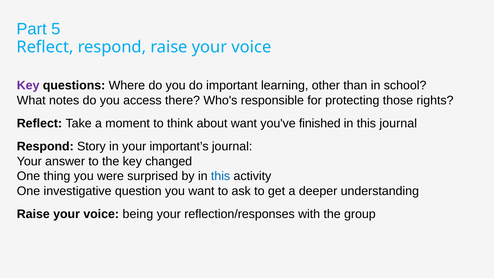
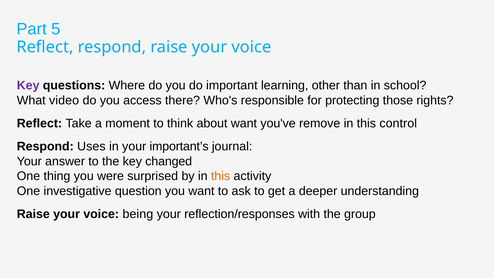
notes: notes -> video
finished: finished -> remove
this journal: journal -> control
Story: Story -> Uses
this at (221, 176) colour: blue -> orange
